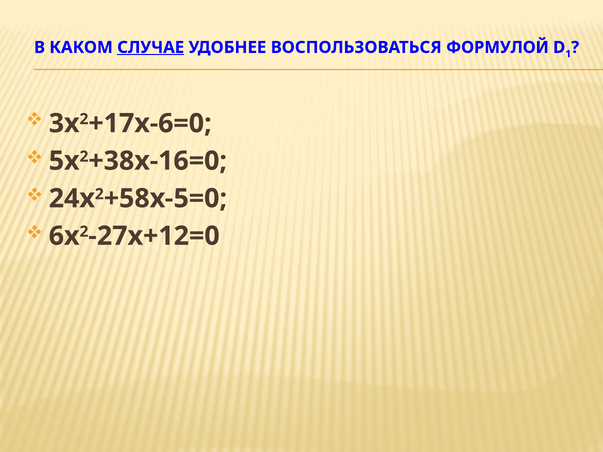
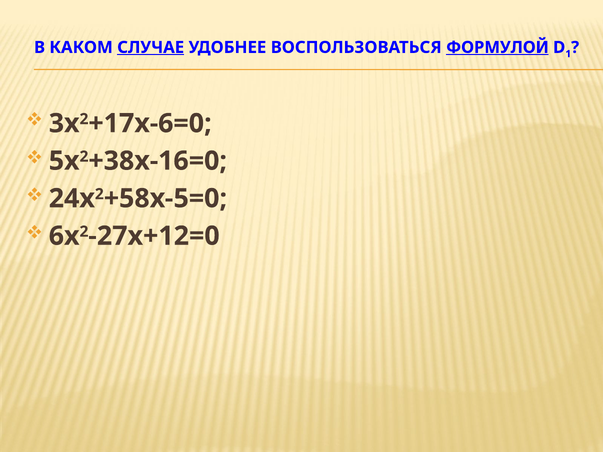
ФОРМУЛОЙ underline: none -> present
